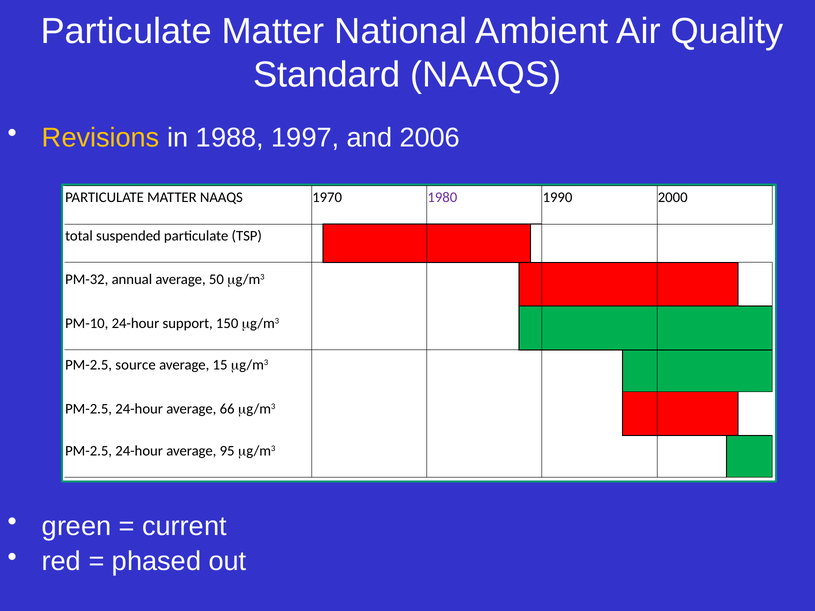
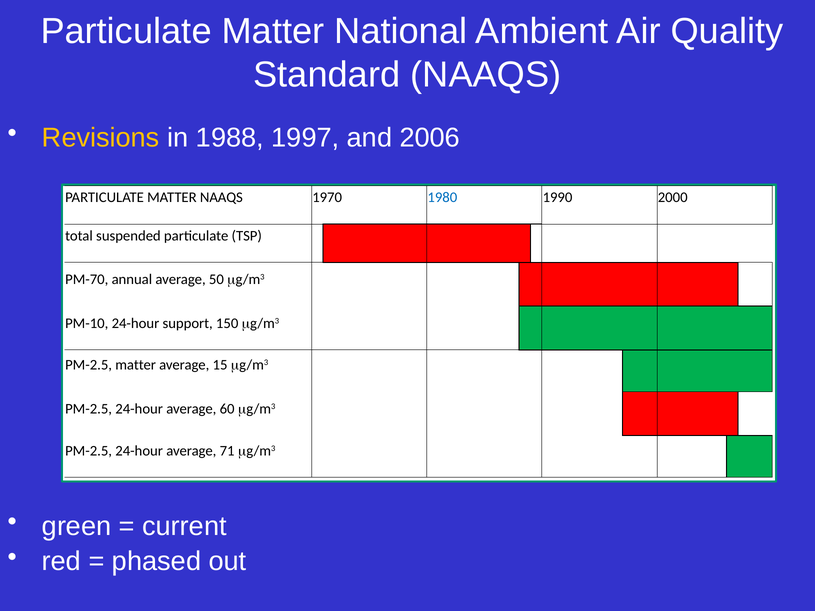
1980 colour: purple -> blue
PM-32: PM-32 -> PM-70
PM-2.5 source: source -> matter
66: 66 -> 60
95: 95 -> 71
